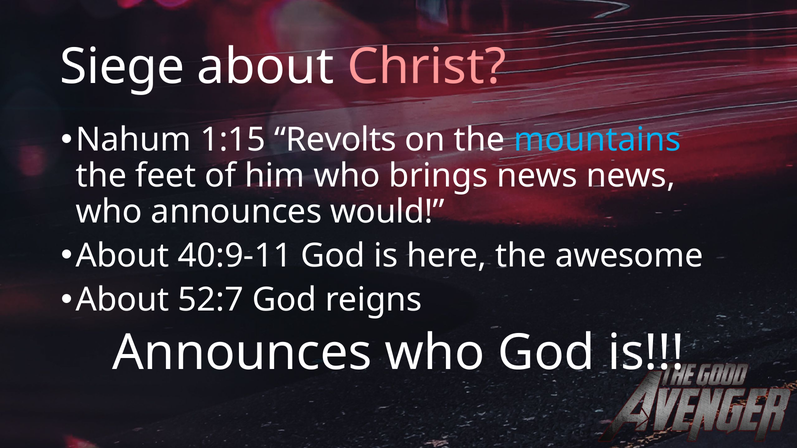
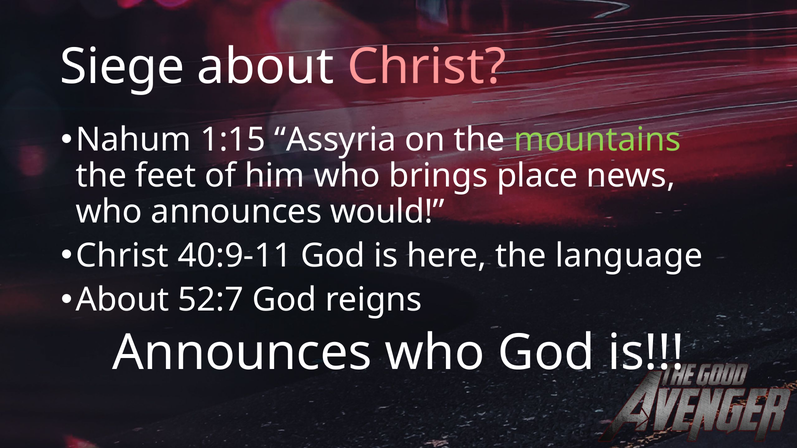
Revolts: Revolts -> Assyria
mountains colour: light blue -> light green
brings news: news -> place
About at (122, 256): About -> Christ
awesome: awesome -> language
